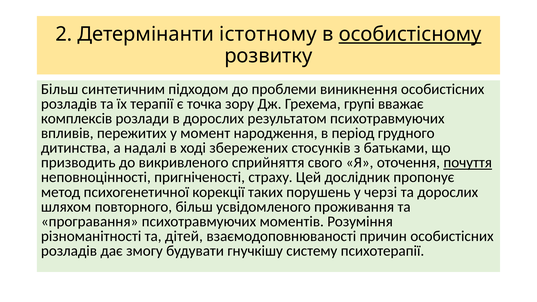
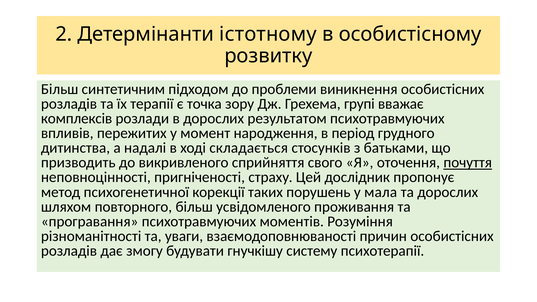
особистісному underline: present -> none
збережених: збережених -> складається
черзі: черзі -> мала
дітей: дітей -> уваги
